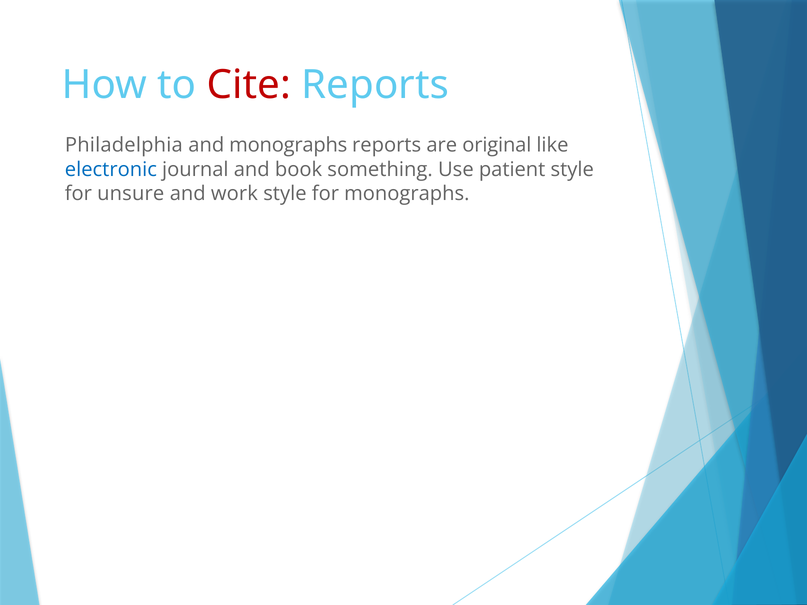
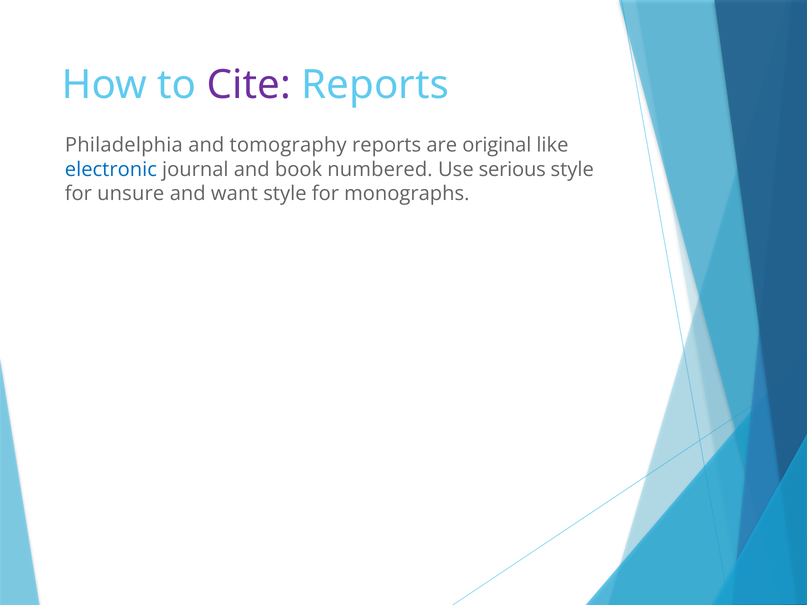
Cite colour: red -> purple
and monographs: monographs -> tomography
something: something -> numbered
patient: patient -> serious
work: work -> want
